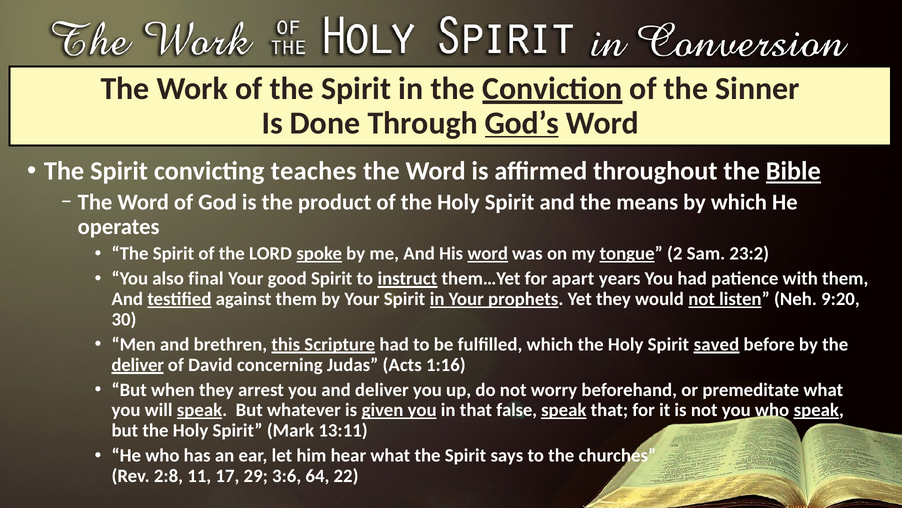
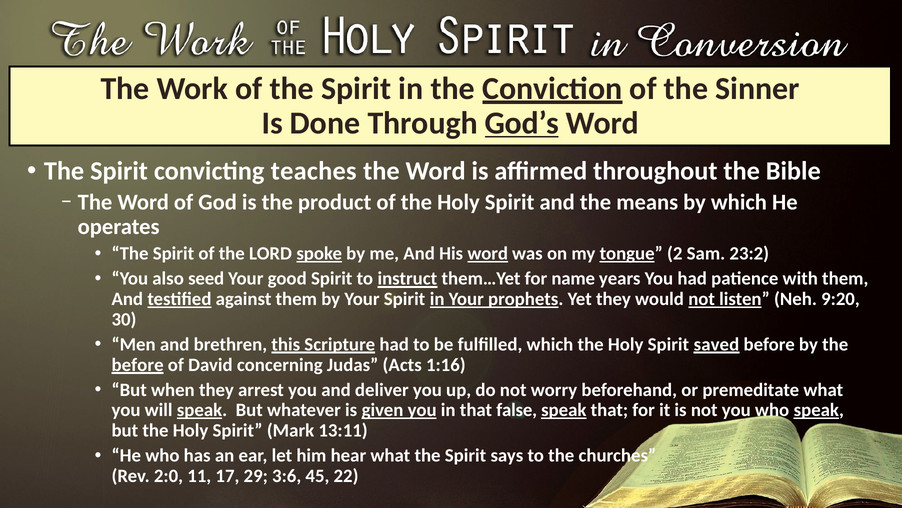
Bible underline: present -> none
final: final -> seed
apart: apart -> name
deliver at (138, 364): deliver -> before
2:8: 2:8 -> 2:0
64: 64 -> 45
